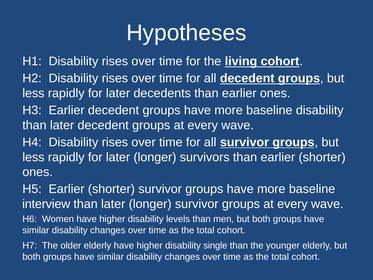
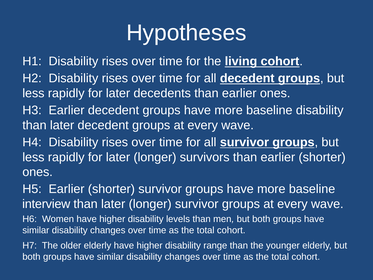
single: single -> range
